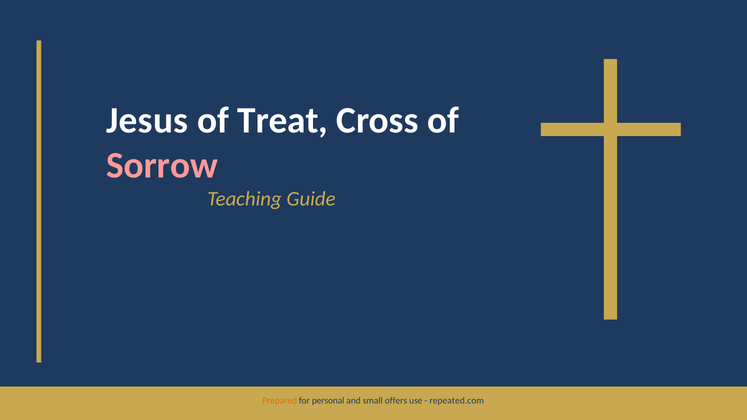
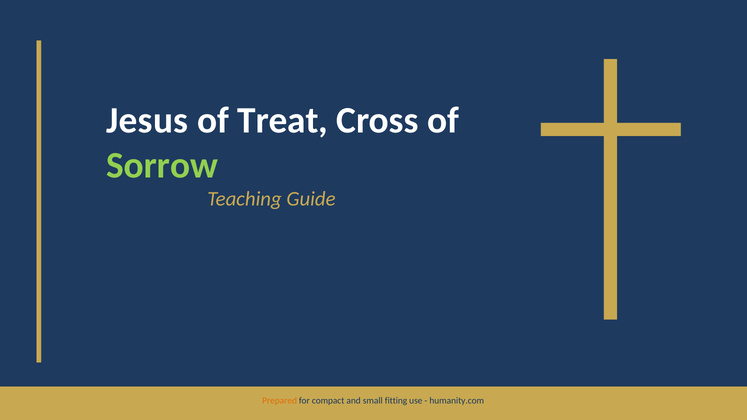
Sorrow colour: pink -> light green
personal: personal -> compact
offers: offers -> fitting
repeated.com: repeated.com -> humanity.com
